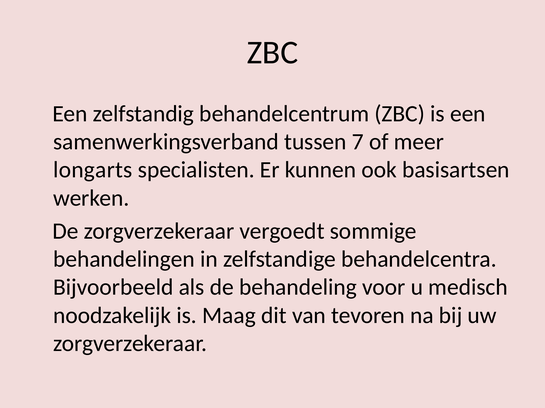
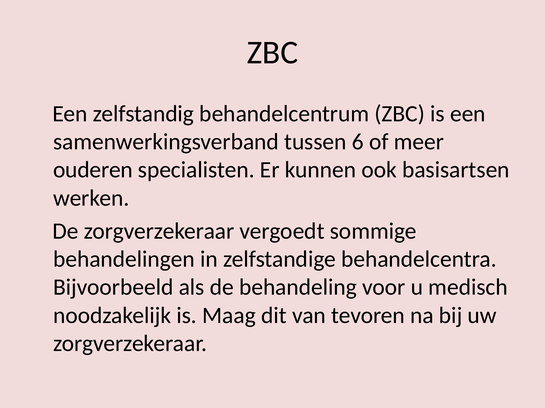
7: 7 -> 6
longarts: longarts -> ouderen
